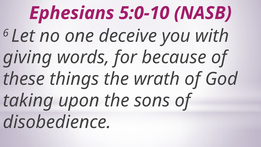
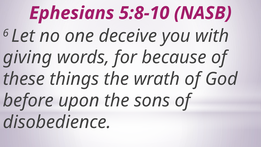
5:0-10: 5:0-10 -> 5:8-10
taking: taking -> before
